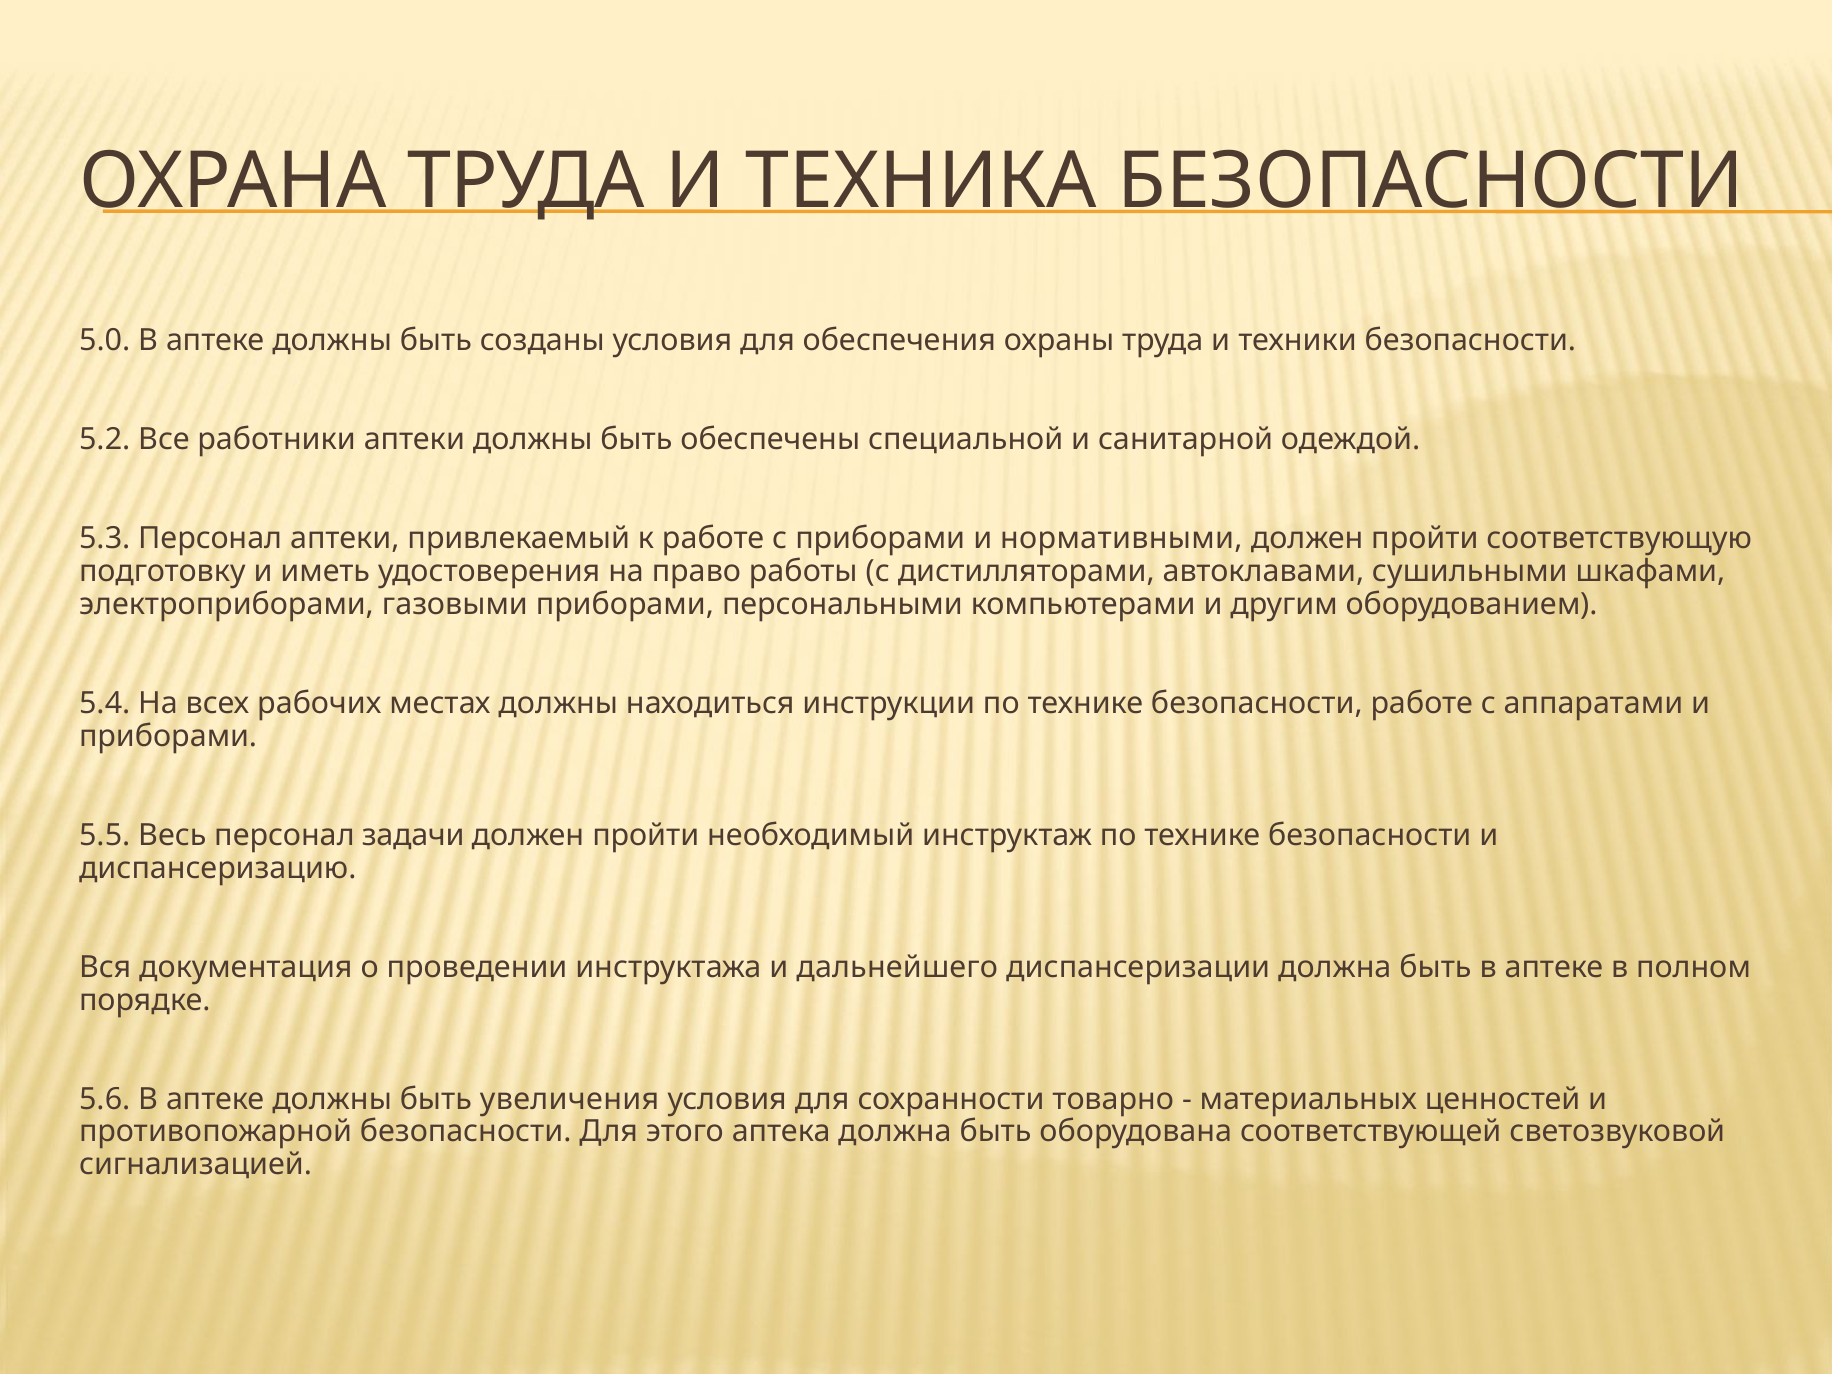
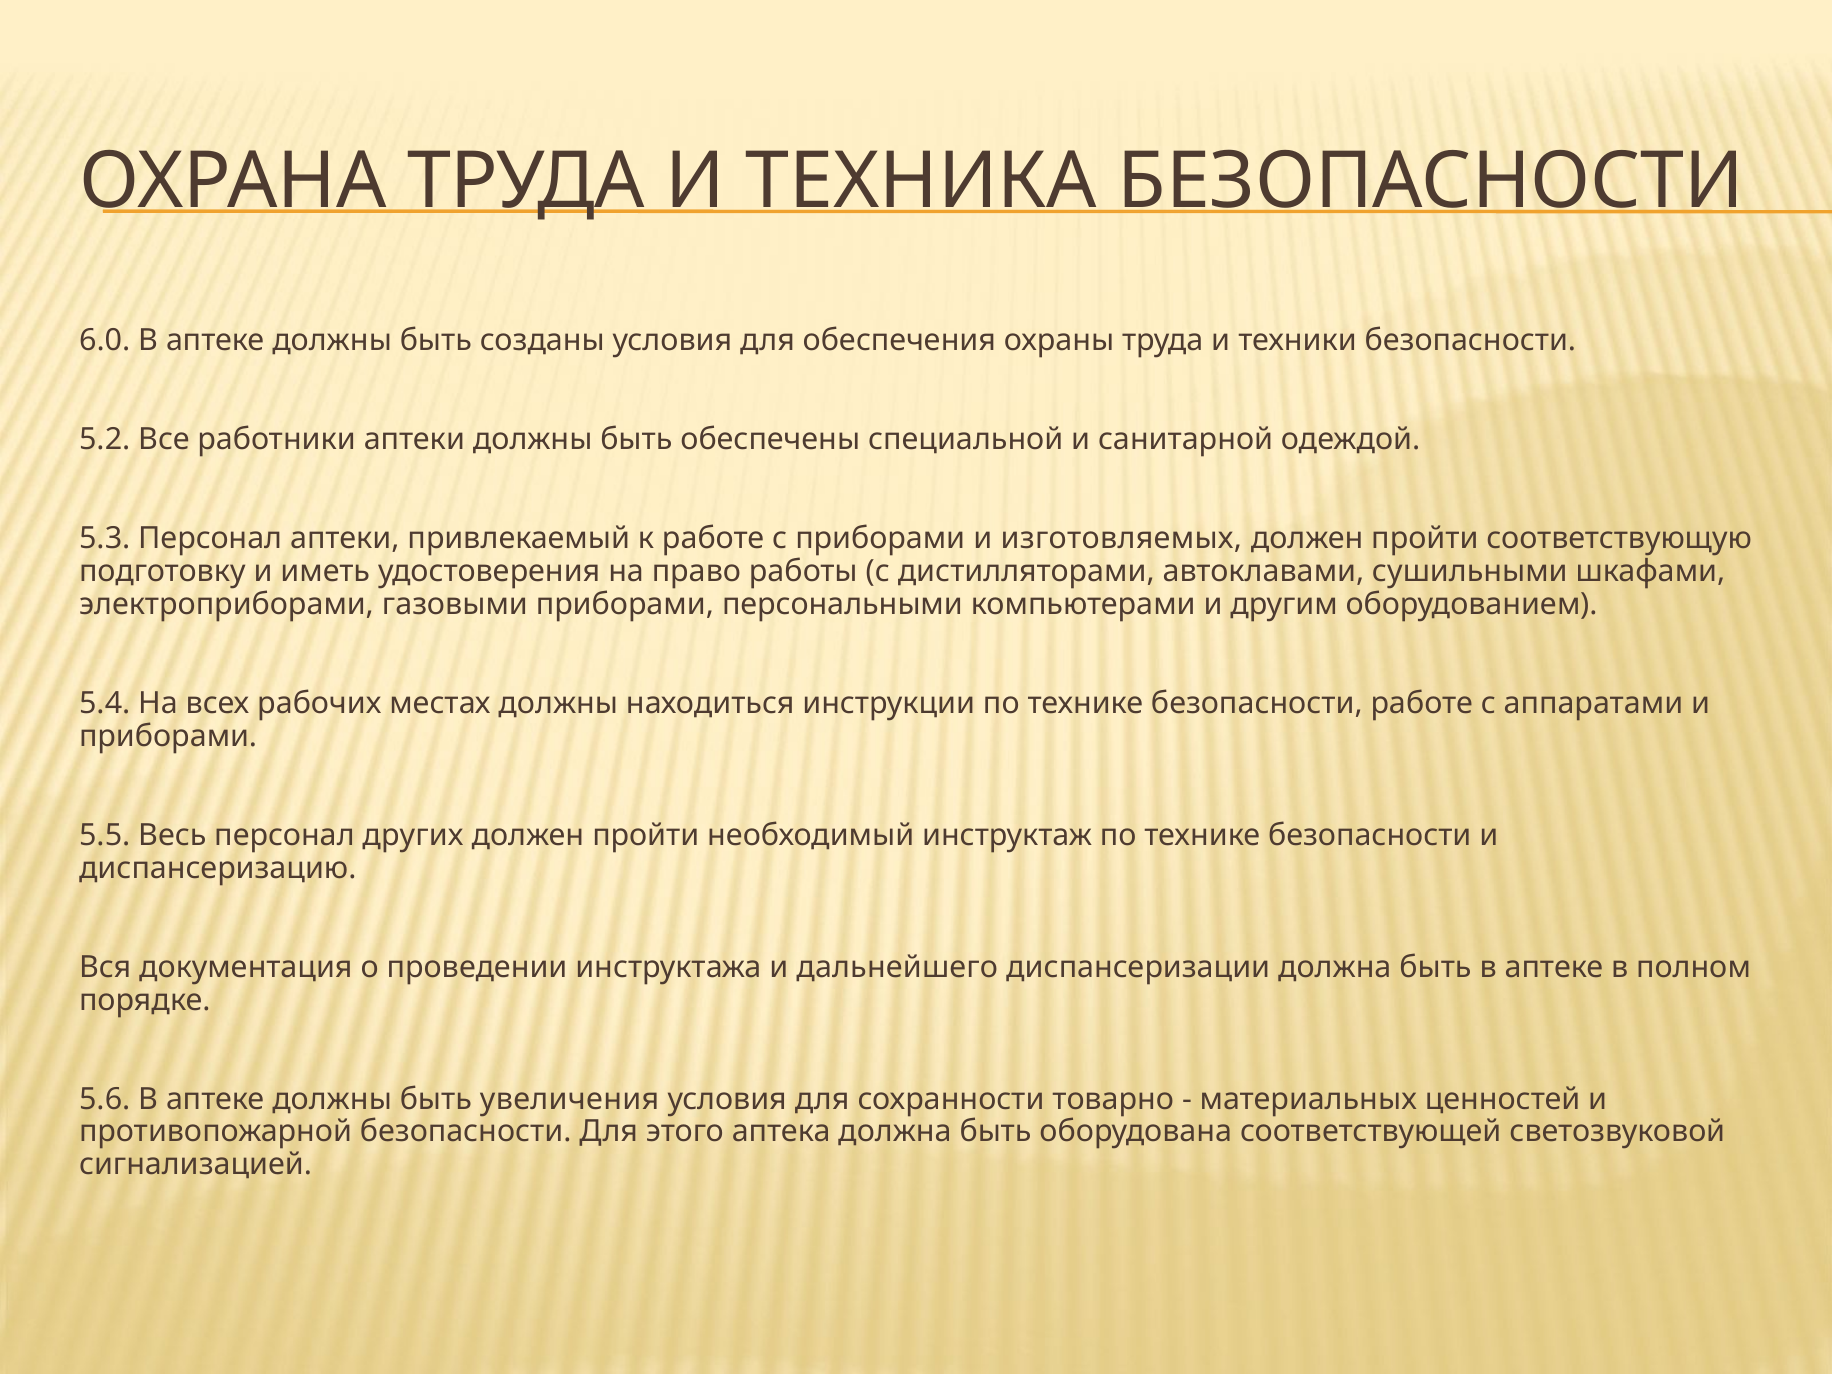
5.0: 5.0 -> 6.0
нормативными: нормативными -> изготовляемых
задачи: задачи -> других
